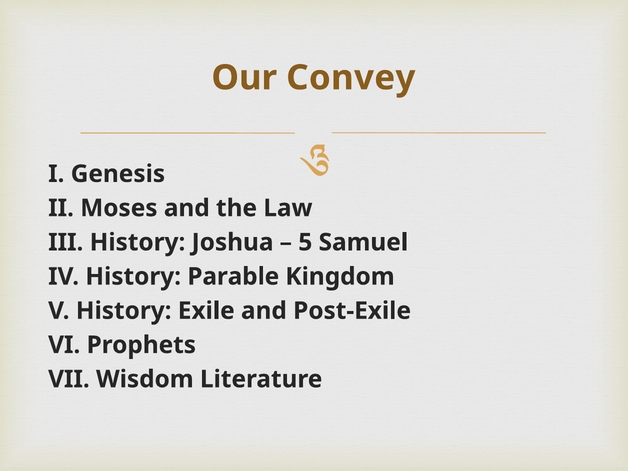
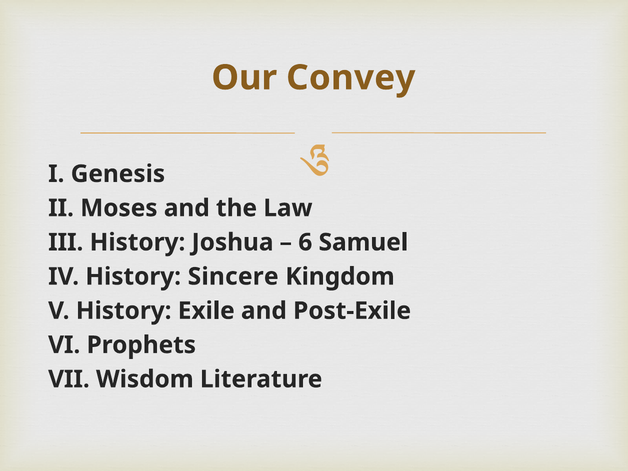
5: 5 -> 6
Parable: Parable -> Sincere
